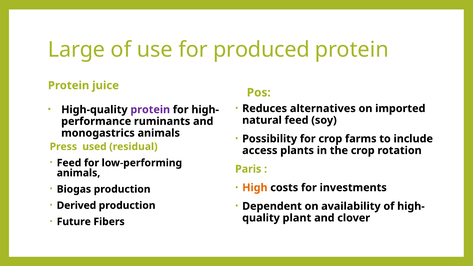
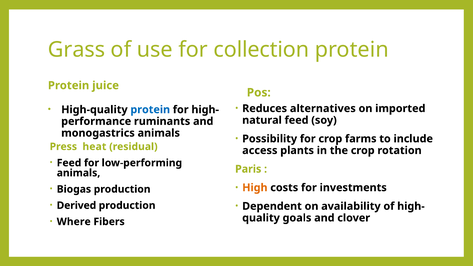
Large: Large -> Grass
produced: produced -> collection
protein at (150, 110) colour: purple -> blue
used: used -> heat
plant: plant -> goals
Future: Future -> Where
